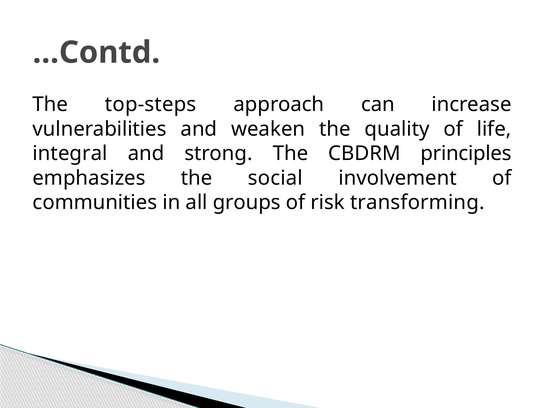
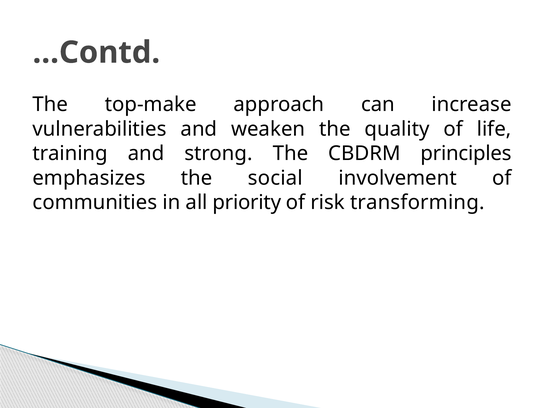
top-steps: top-steps -> top-make
integral: integral -> training
groups: groups -> priority
